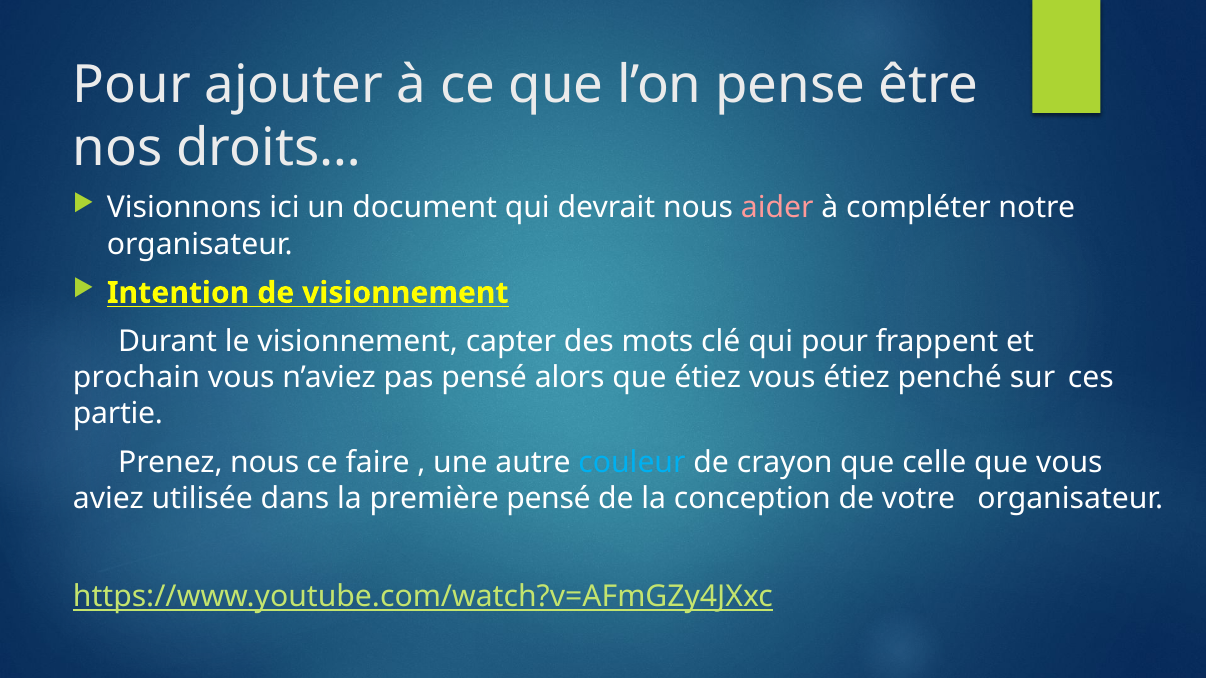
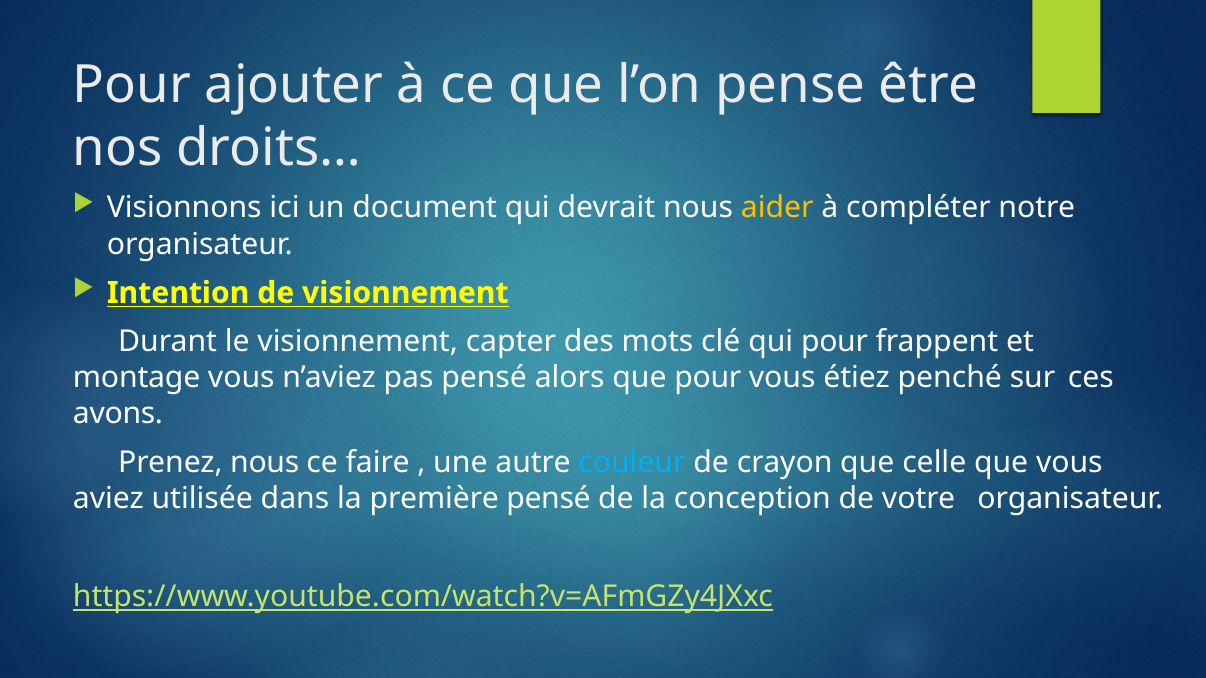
aider colour: pink -> yellow
prochain: prochain -> montage
que étiez: étiez -> pour
partie: partie -> avons
